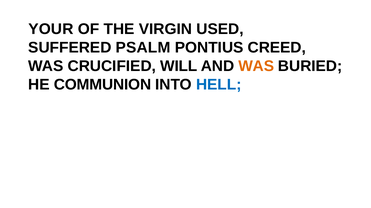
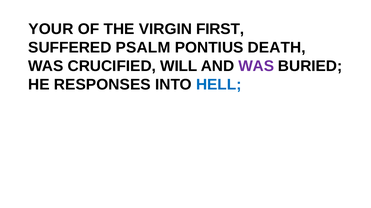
USED: USED -> FIRST
CREED: CREED -> DEATH
WAS at (256, 66) colour: orange -> purple
COMMUNION: COMMUNION -> RESPONSES
